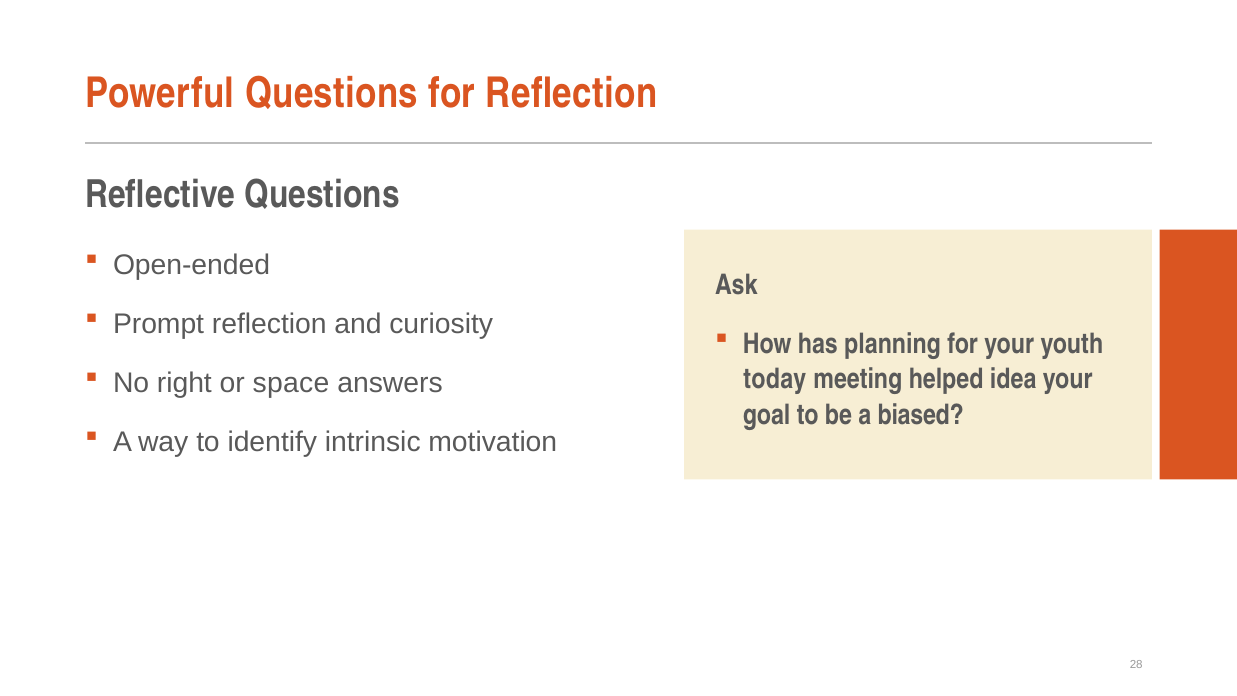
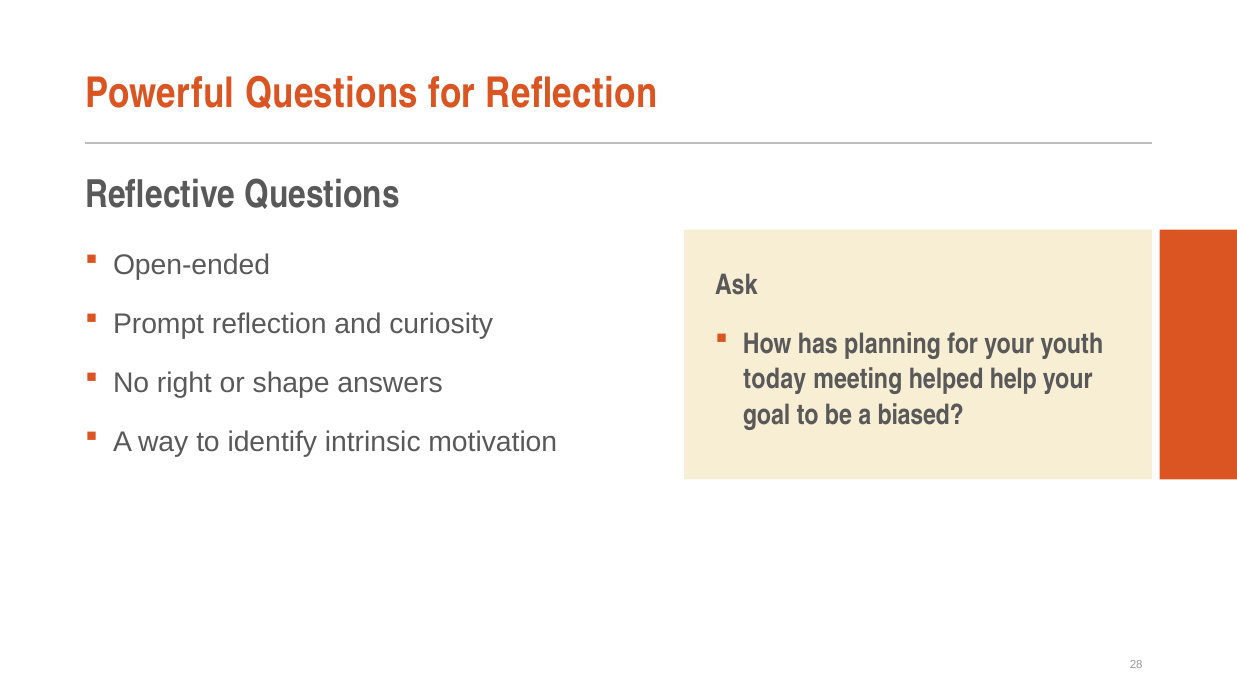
space: space -> shape
idea: idea -> help
